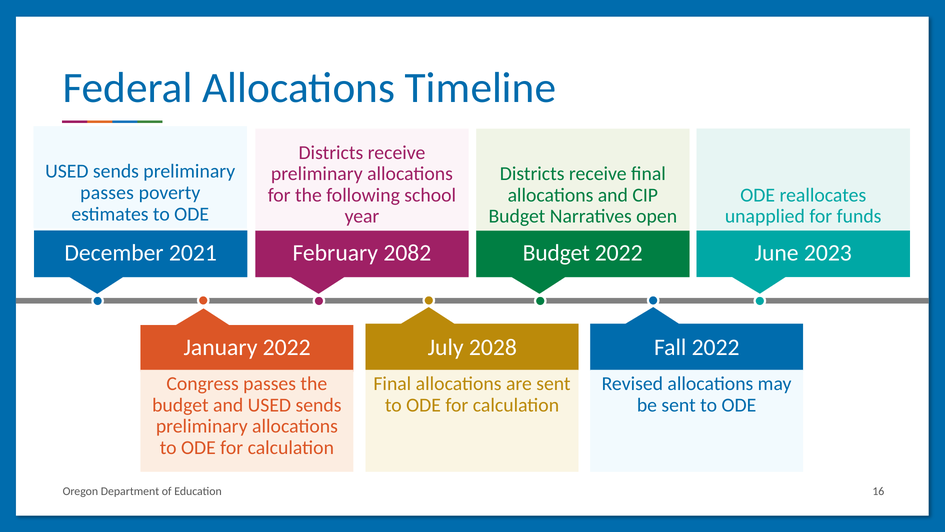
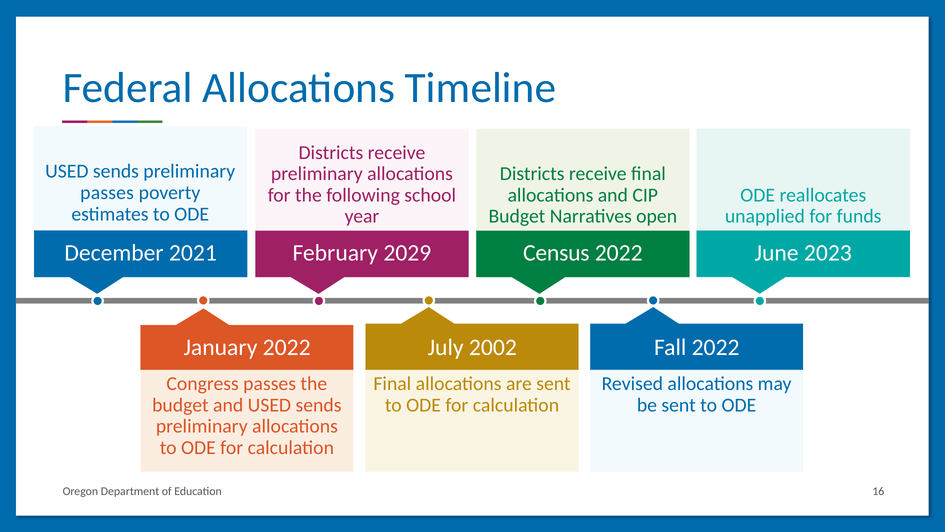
2082: 2082 -> 2029
Budget at (556, 253): Budget -> Census
2028: 2028 -> 2002
